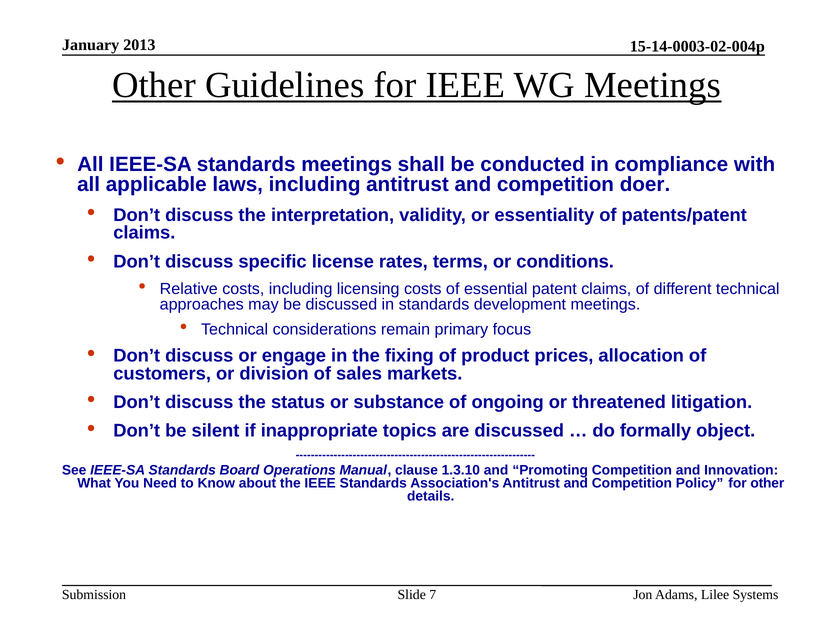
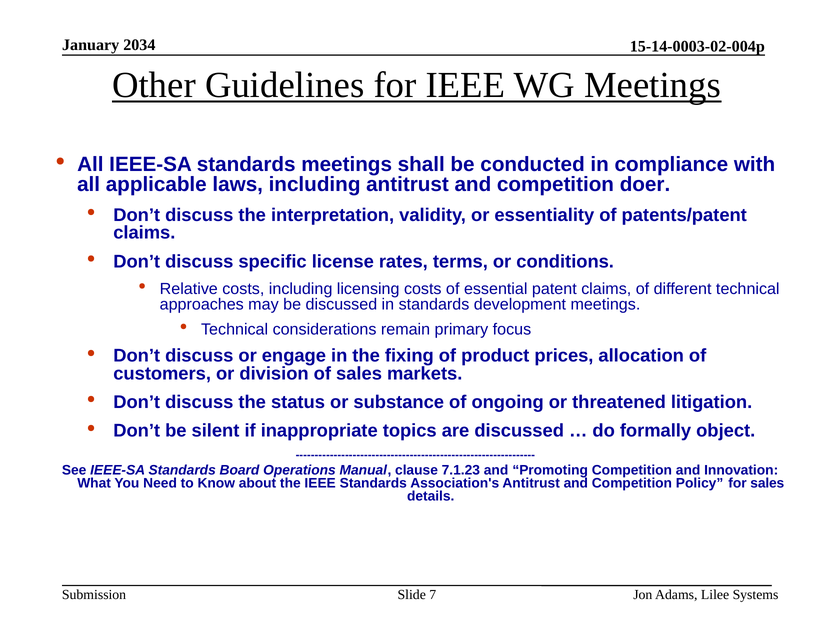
2013: 2013 -> 2034
1.3.10: 1.3.10 -> 7.1.23
for other: other -> sales
